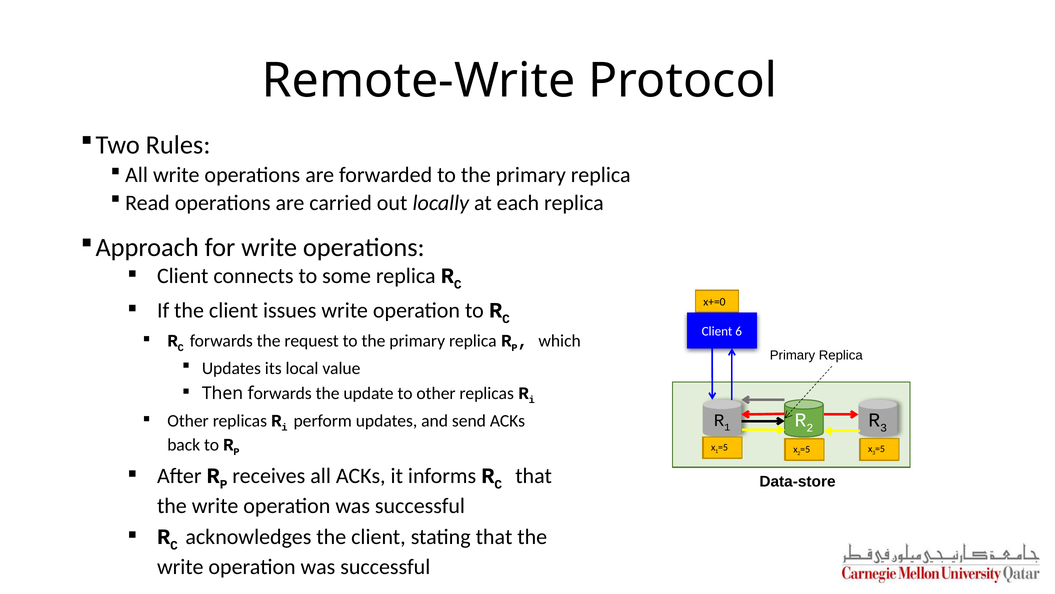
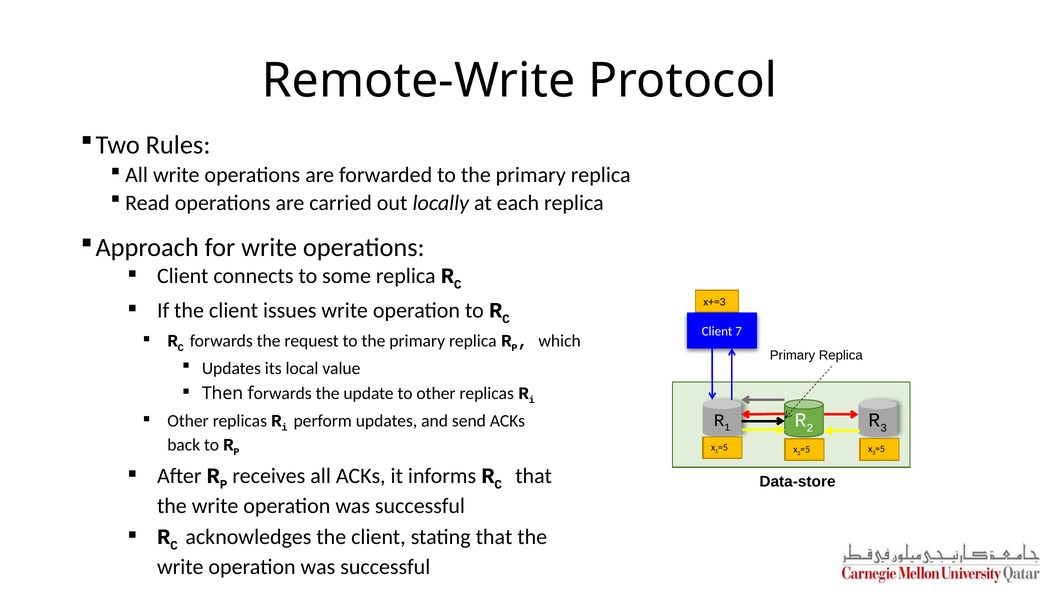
x+=0: x+=0 -> x+=3
6: 6 -> 7
